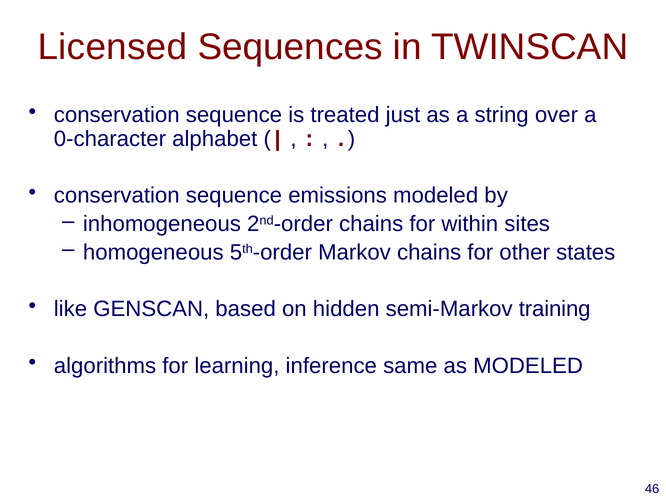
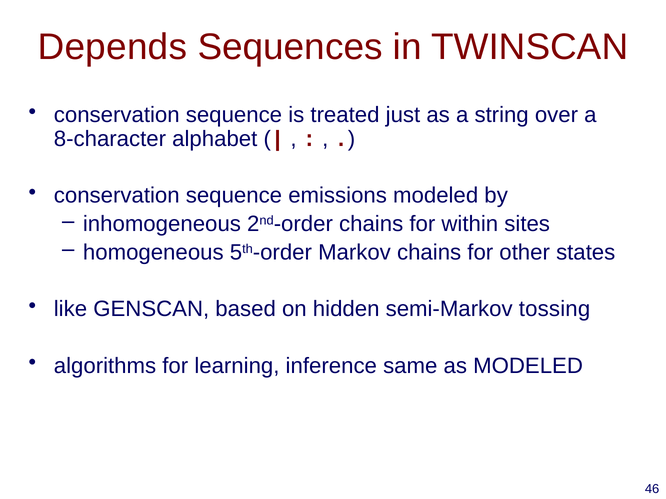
Licensed: Licensed -> Depends
0-character: 0-character -> 8-character
training: training -> tossing
